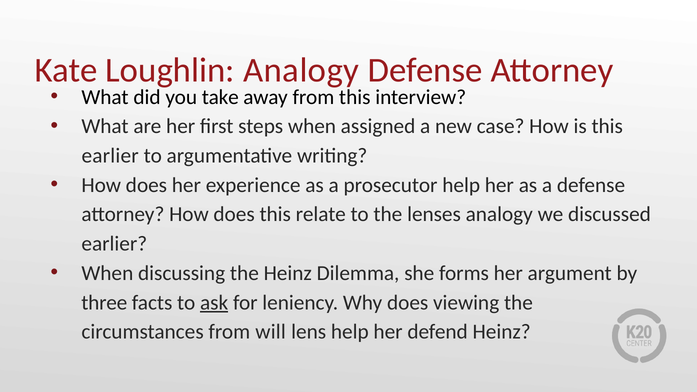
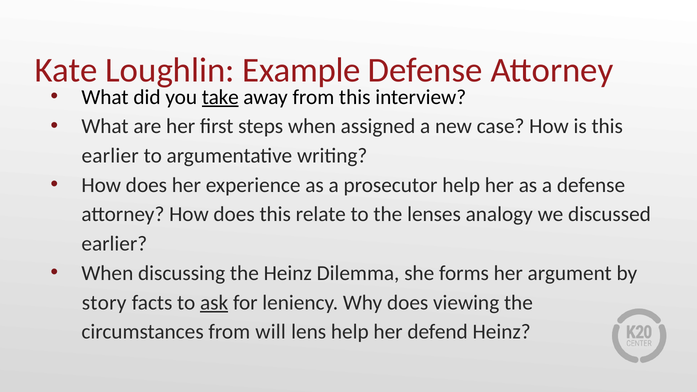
Loughlin Analogy: Analogy -> Example
take underline: none -> present
three: three -> story
